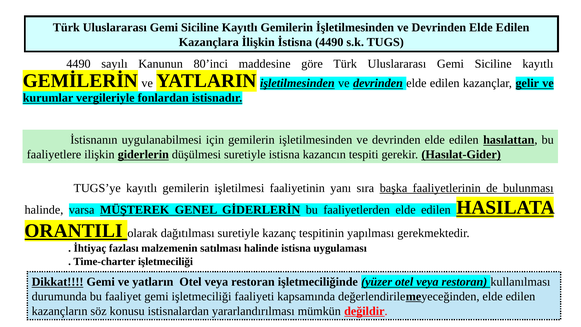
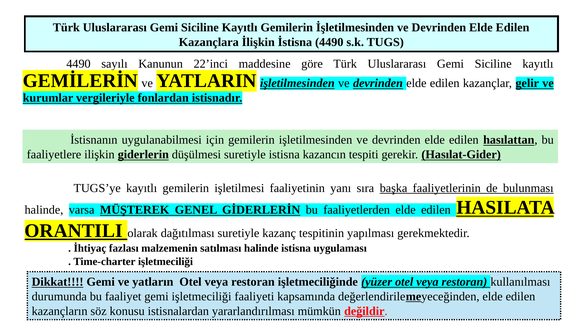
80’inci: 80’inci -> 22’inci
